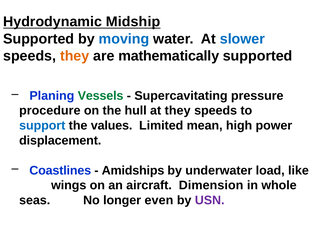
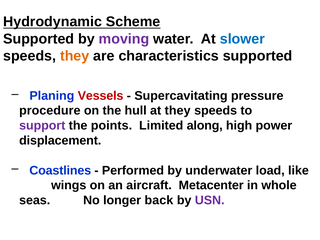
Midship: Midship -> Scheme
moving colour: blue -> purple
mathematically: mathematically -> characteristics
Vessels colour: green -> red
support colour: blue -> purple
values: values -> points
mean: mean -> along
Amidships: Amidships -> Performed
Dimension: Dimension -> Metacenter
even: even -> back
